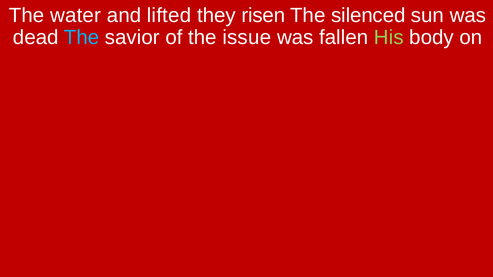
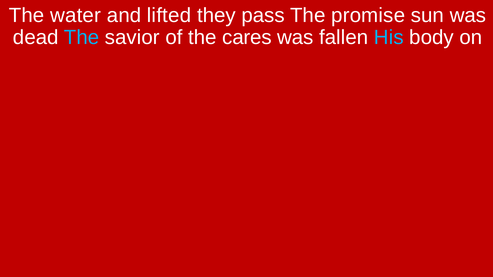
risen: risen -> pass
silenced: silenced -> promise
issue: issue -> cares
His colour: light green -> light blue
